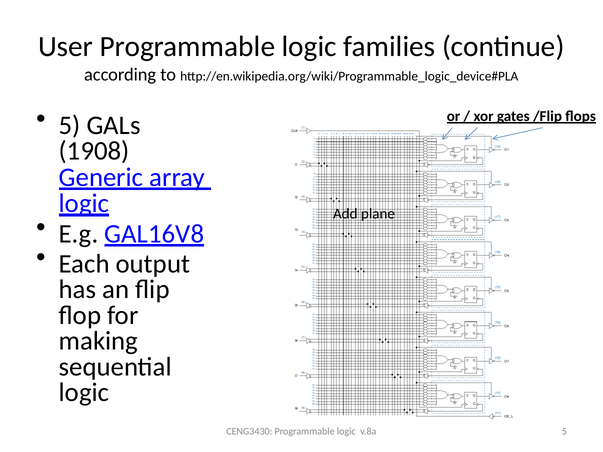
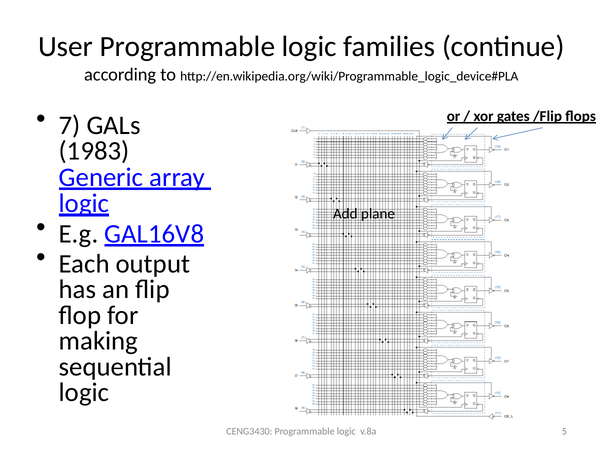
5 at (70, 125): 5 -> 7
1908: 1908 -> 1983
